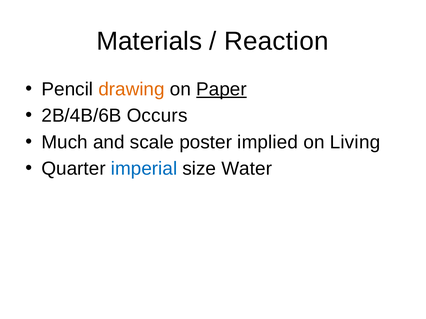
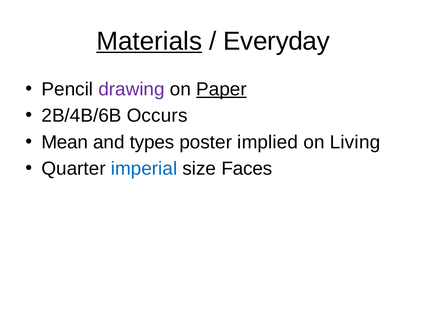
Materials underline: none -> present
Reaction: Reaction -> Everyday
drawing colour: orange -> purple
Much: Much -> Mean
scale: scale -> types
Water: Water -> Faces
